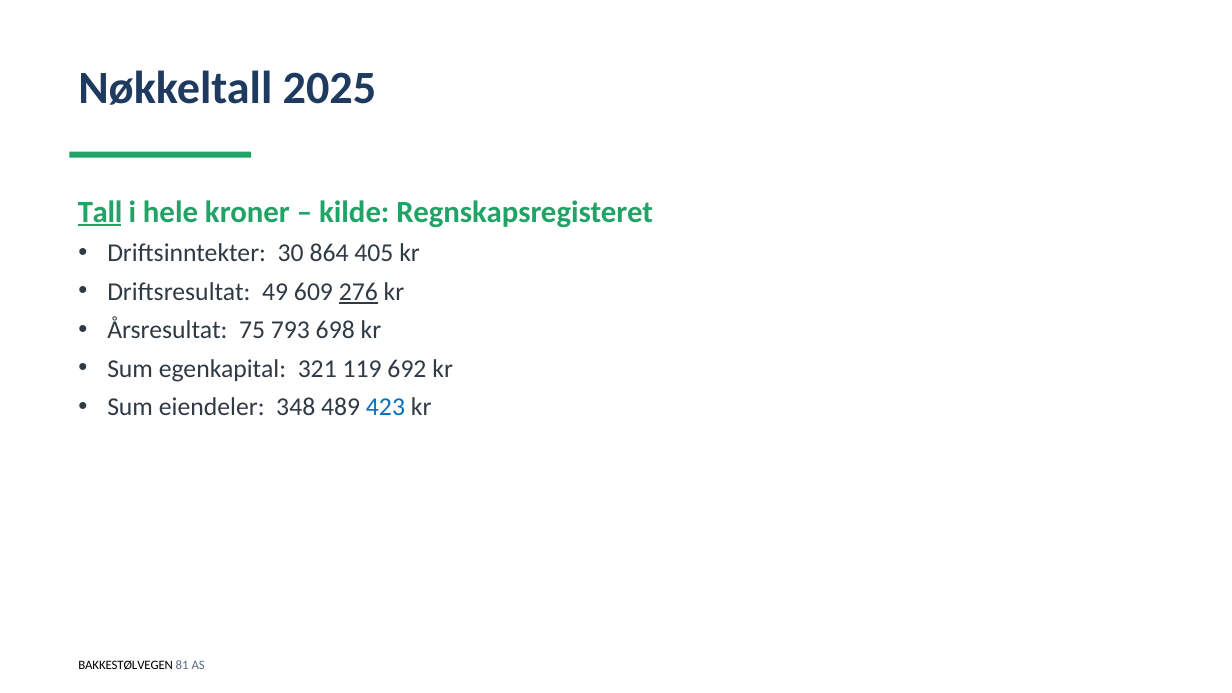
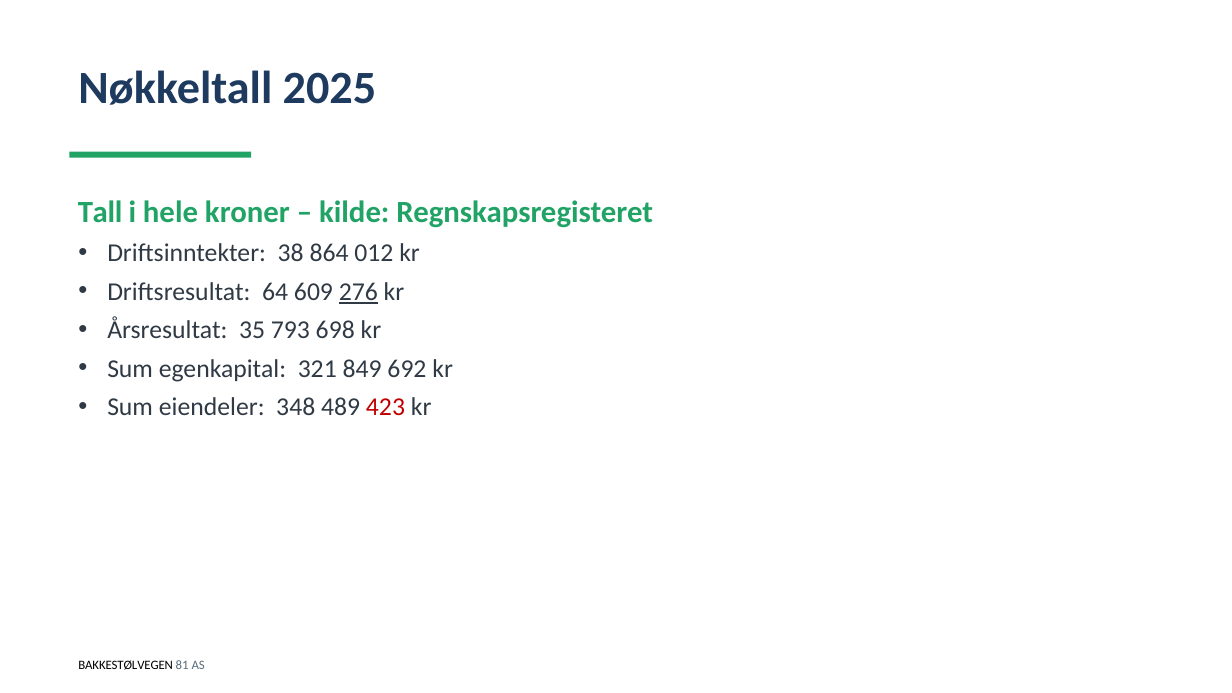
Tall underline: present -> none
30: 30 -> 38
405: 405 -> 012
49: 49 -> 64
75: 75 -> 35
119: 119 -> 849
423 colour: blue -> red
